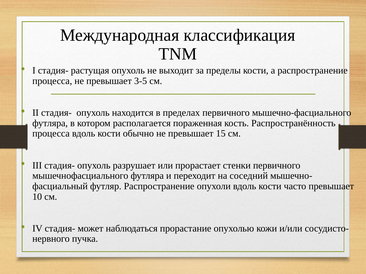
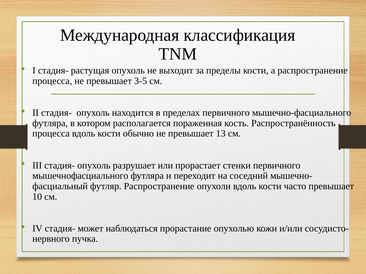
15: 15 -> 13
